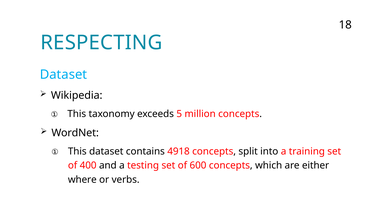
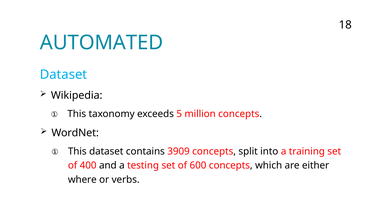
RESPECTING: RESPECTING -> AUTOMATED
4918: 4918 -> 3909
